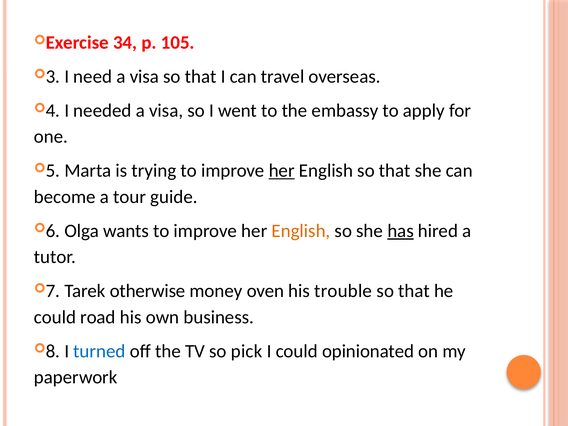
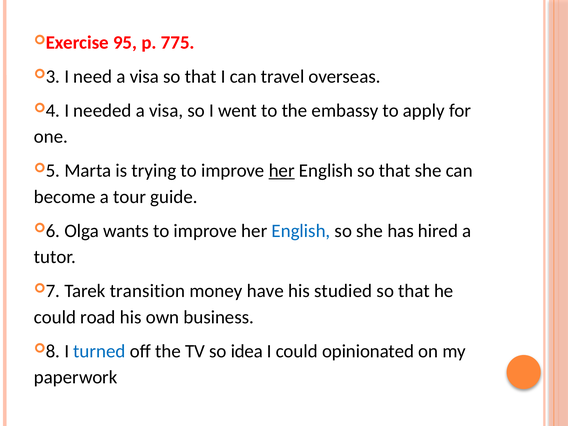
34: 34 -> 95
105: 105 -> 775
English at (301, 231) colour: orange -> blue
has underline: present -> none
otherwise: otherwise -> transition
oven: oven -> have
trouble: trouble -> studied
pick: pick -> idea
